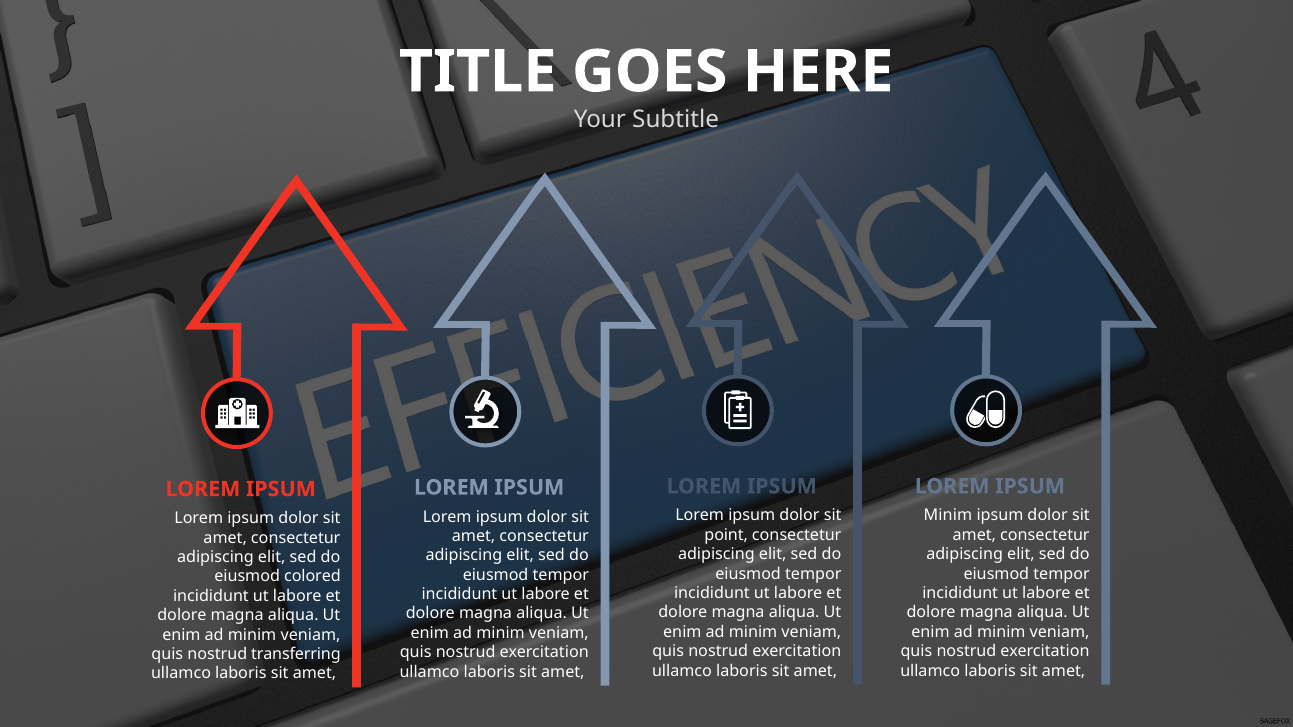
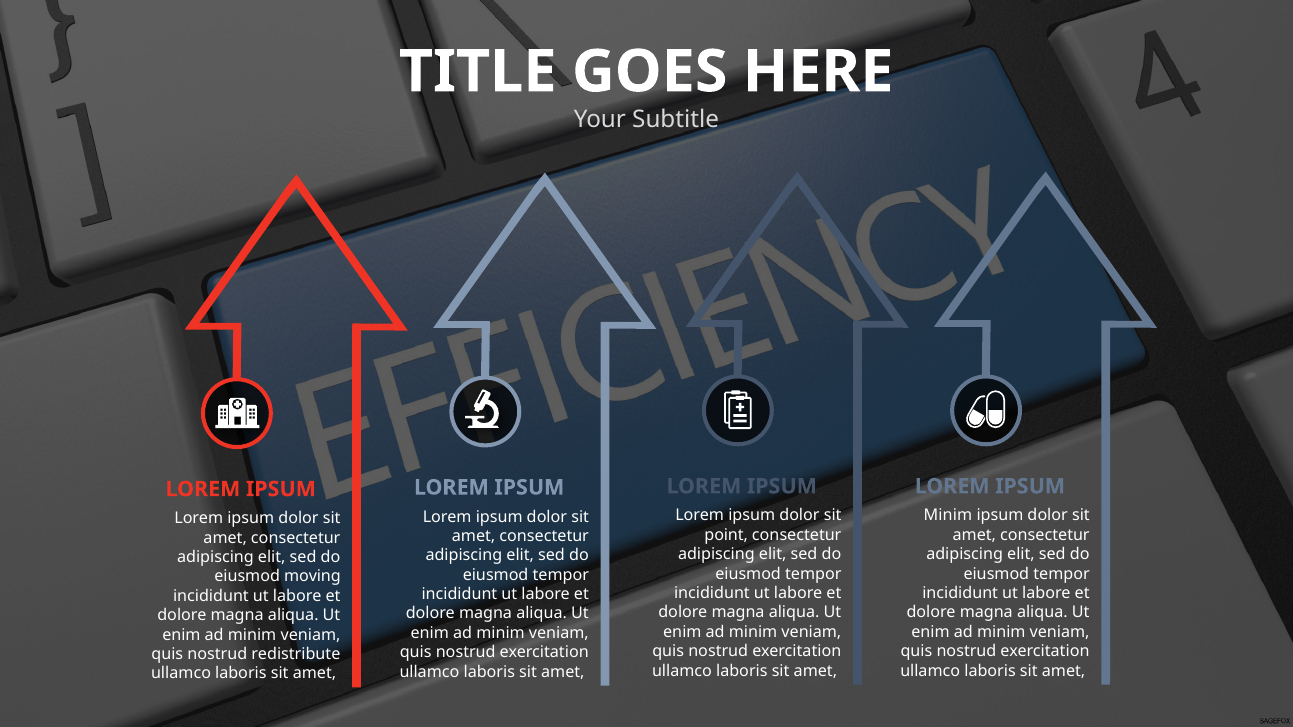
colored: colored -> moving
transferring: transferring -> redistribute
